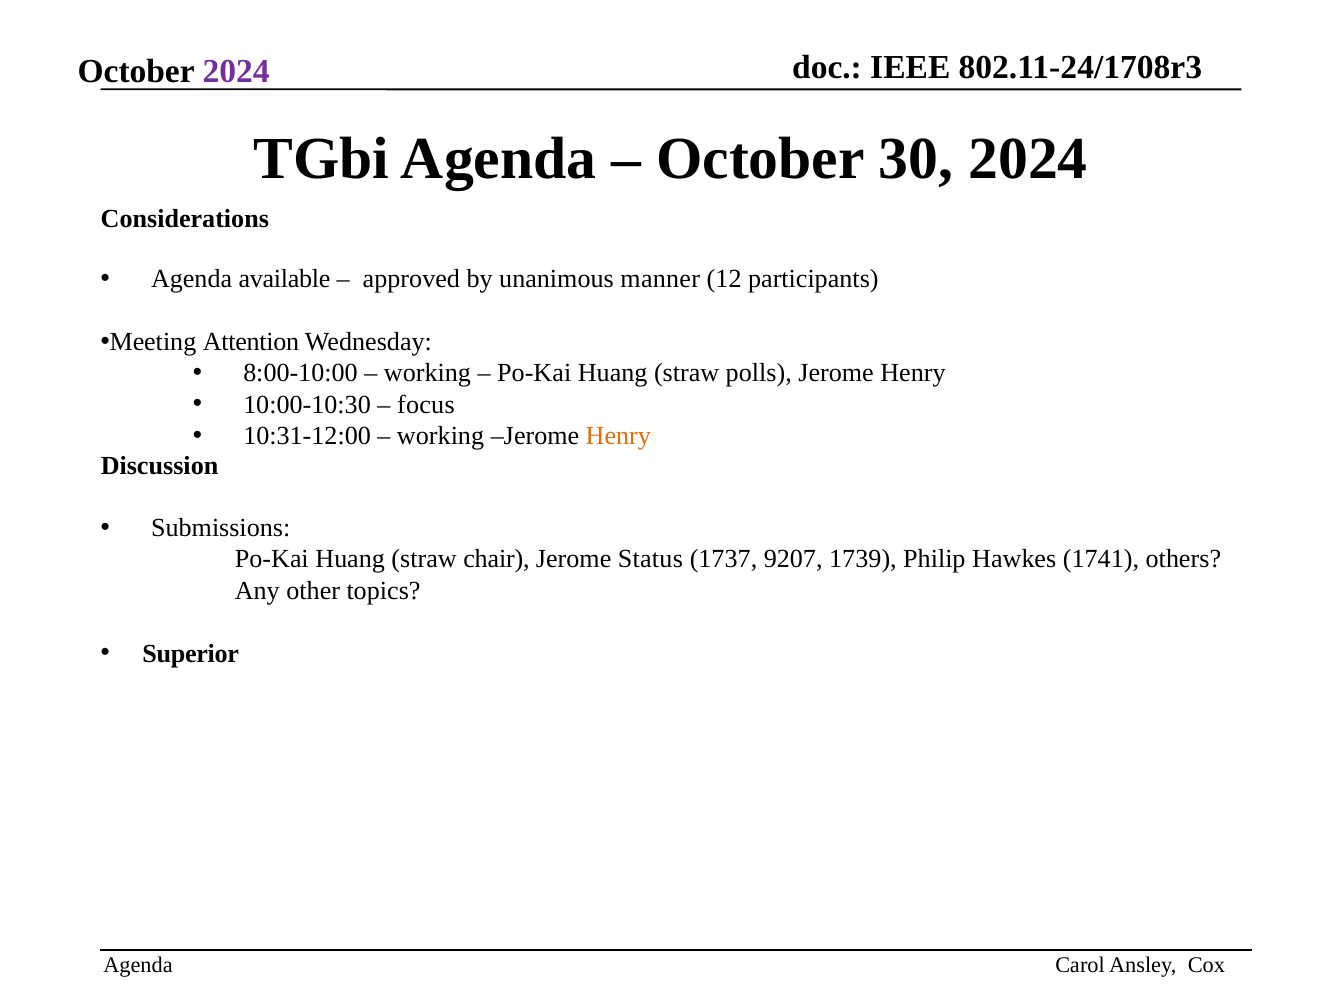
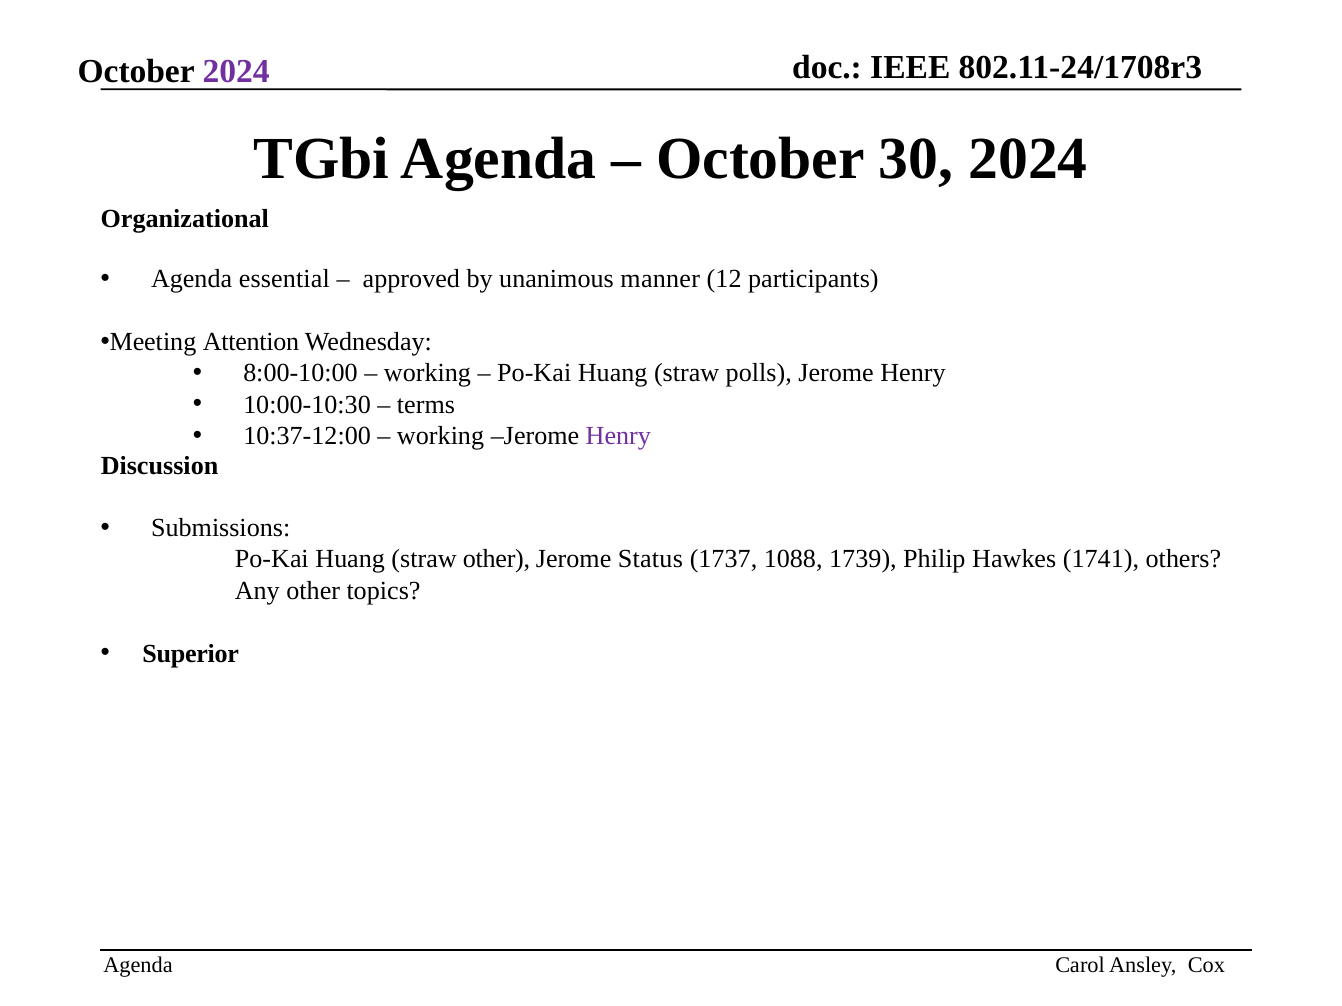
Considerations: Considerations -> Organizational
available: available -> essential
focus: focus -> terms
10:31-12:00: 10:31-12:00 -> 10:37-12:00
Henry at (618, 436) colour: orange -> purple
straw chair: chair -> other
9207: 9207 -> 1088
